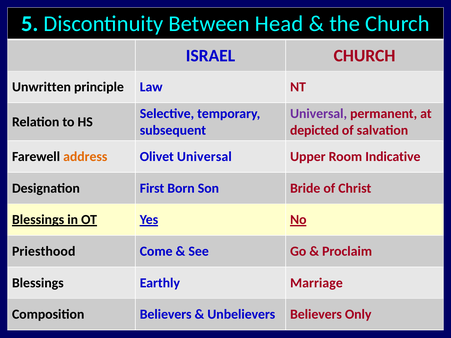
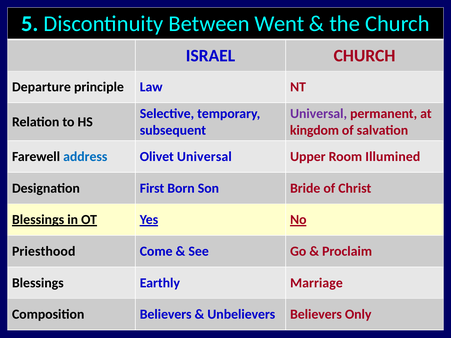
Head: Head -> Went
Unwritten: Unwritten -> Departure
depicted: depicted -> kingdom
address colour: orange -> blue
Indicative: Indicative -> Illumined
